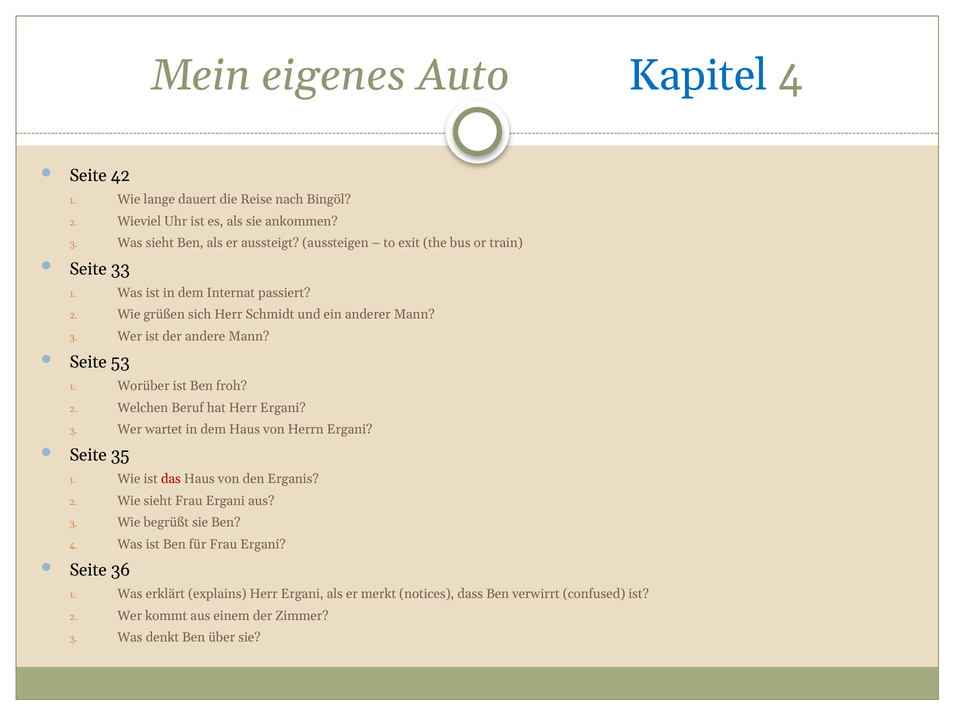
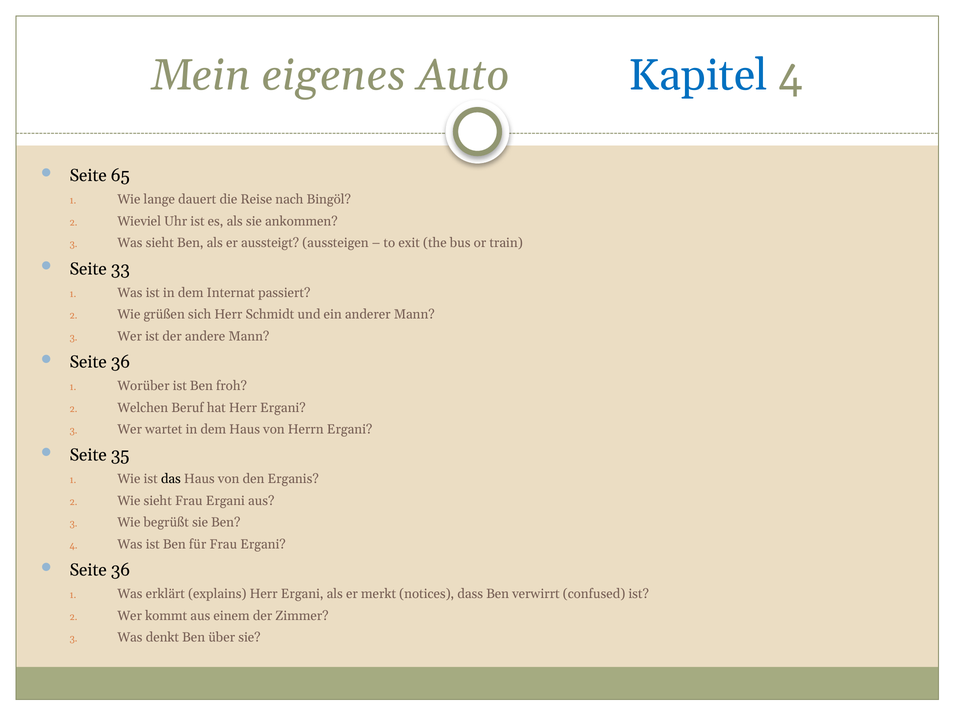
42: 42 -> 65
53 at (120, 362): 53 -> 36
das colour: red -> black
